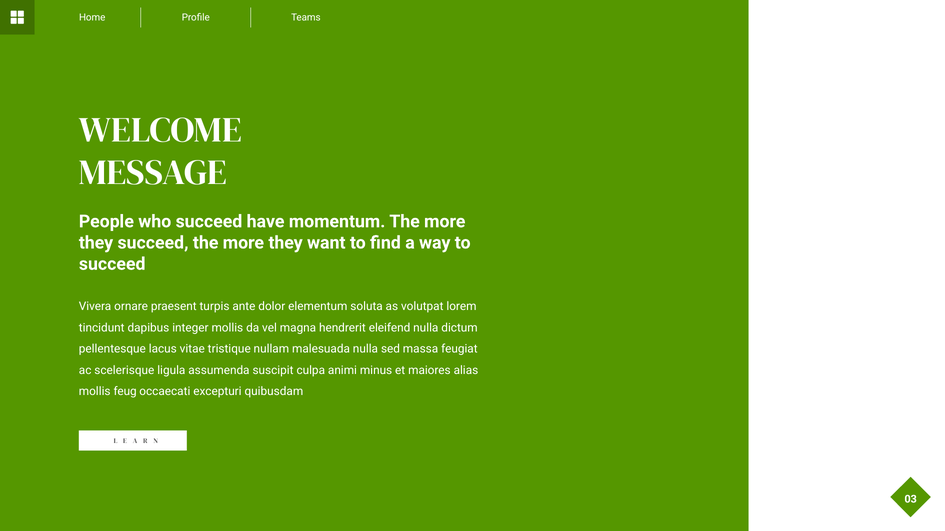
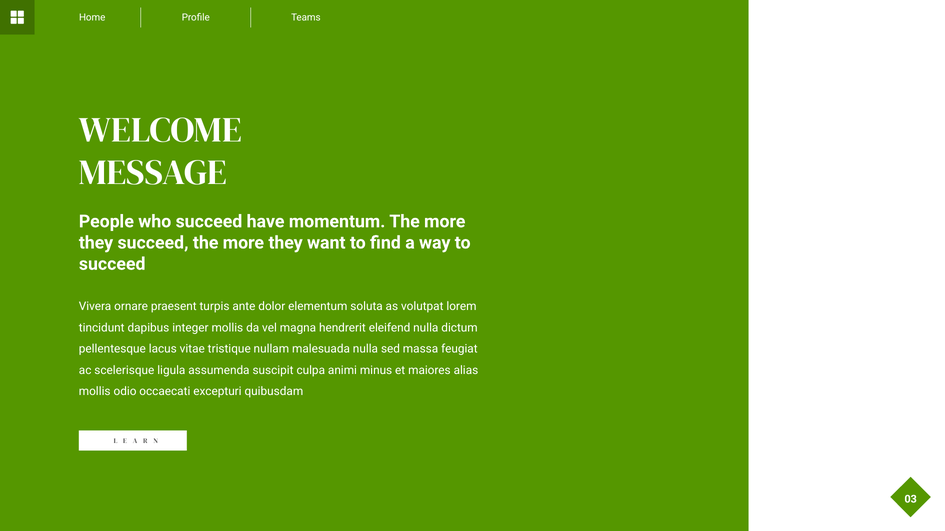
feug: feug -> odio
